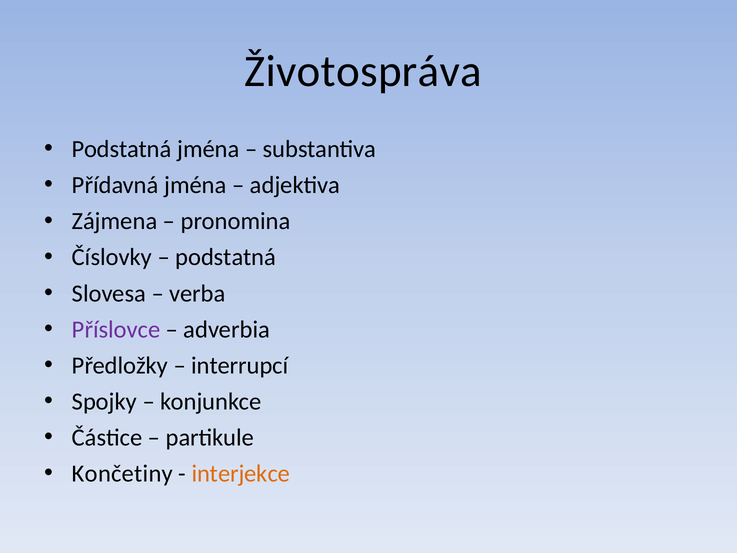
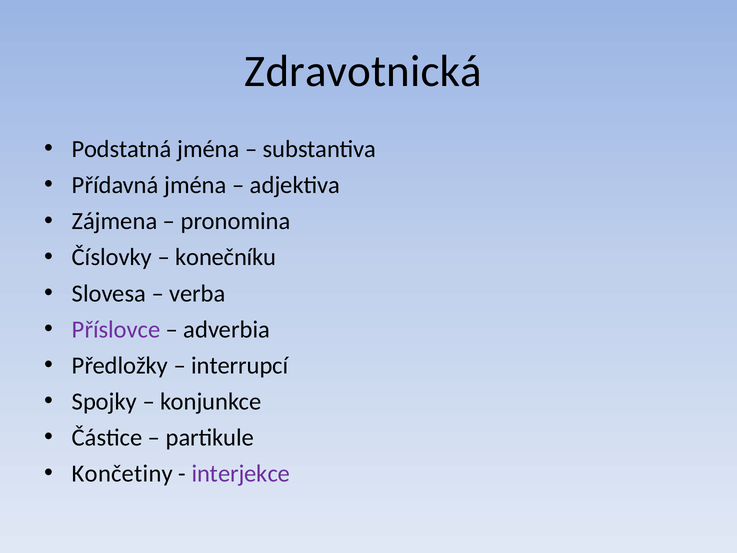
Životospráva: Životospráva -> Zdravotnická
podstatná at (226, 257): podstatná -> konečníku
interjekce colour: orange -> purple
